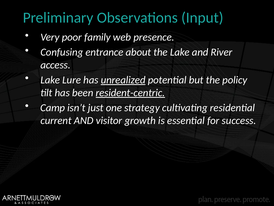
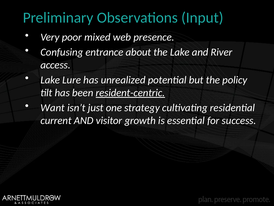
family: family -> mixed
unrealized underline: present -> none
Camp: Camp -> Want
